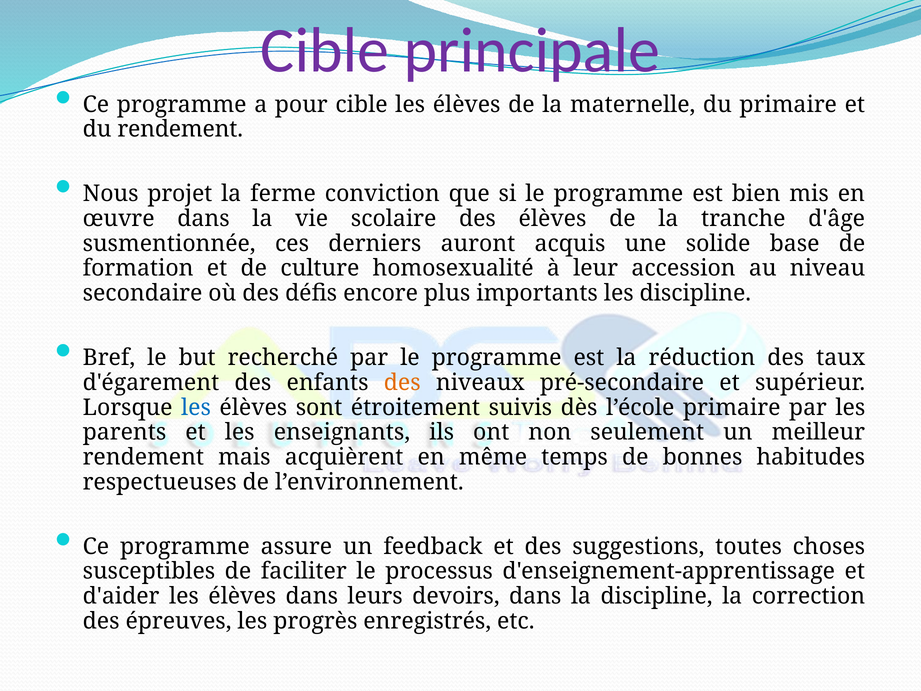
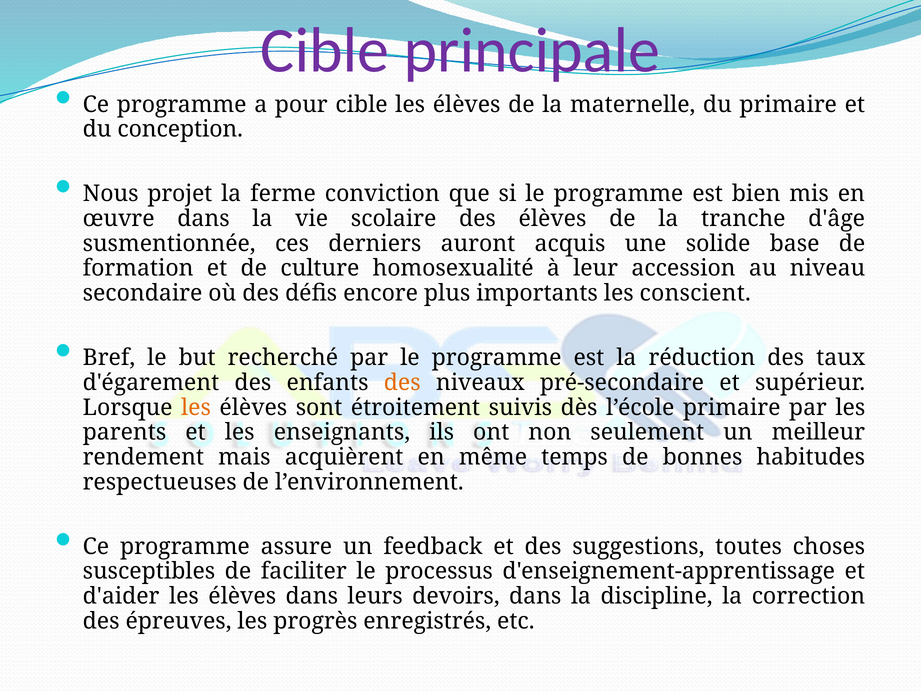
du rendement: rendement -> conception
les discipline: discipline -> conscient
les at (196, 407) colour: blue -> orange
